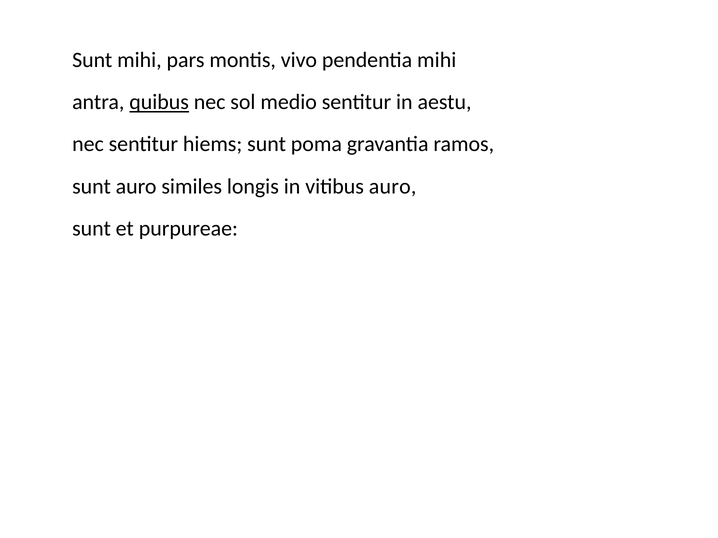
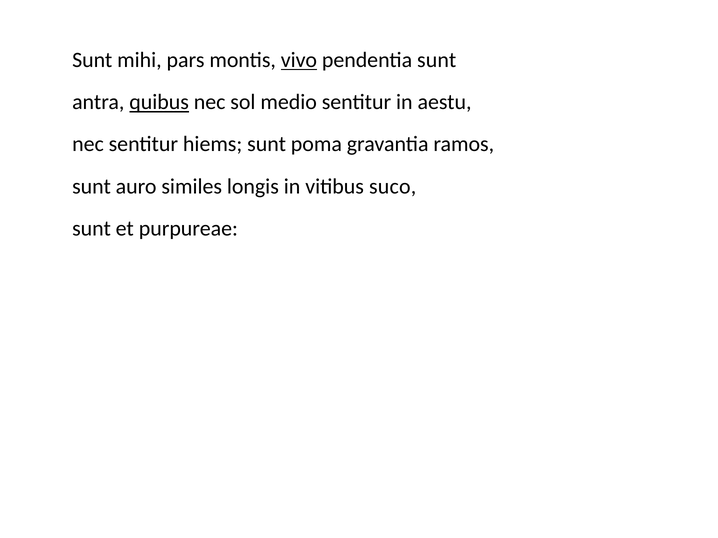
vivo underline: none -> present
pendentia mihi: mihi -> sunt
vitibus auro: auro -> suco
